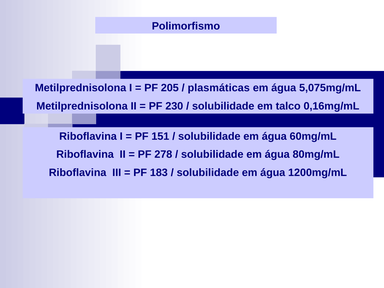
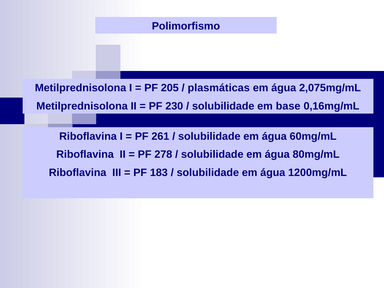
5,075mg/mL: 5,075mg/mL -> 2,075mg/mL
talco: talco -> base
151: 151 -> 261
